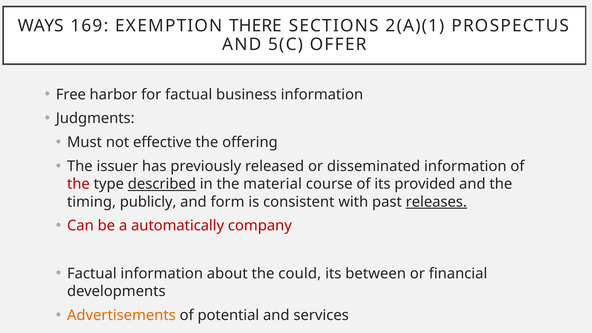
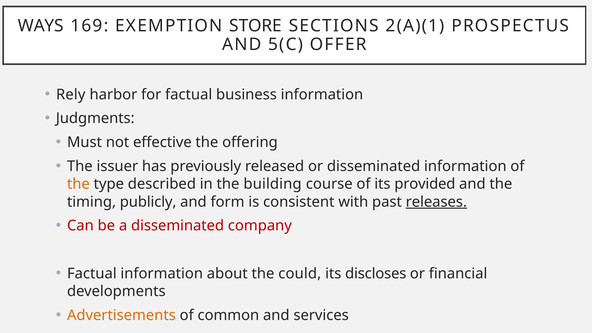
THERE: THERE -> STORE
Free: Free -> Rely
the at (78, 184) colour: red -> orange
described underline: present -> none
material: material -> building
a automatically: automatically -> disseminated
between: between -> discloses
potential: potential -> common
